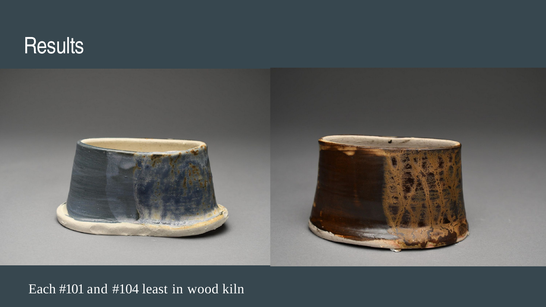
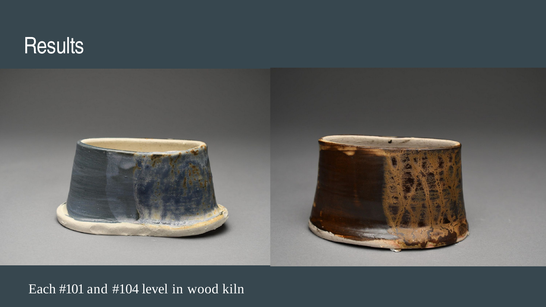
least: least -> level
